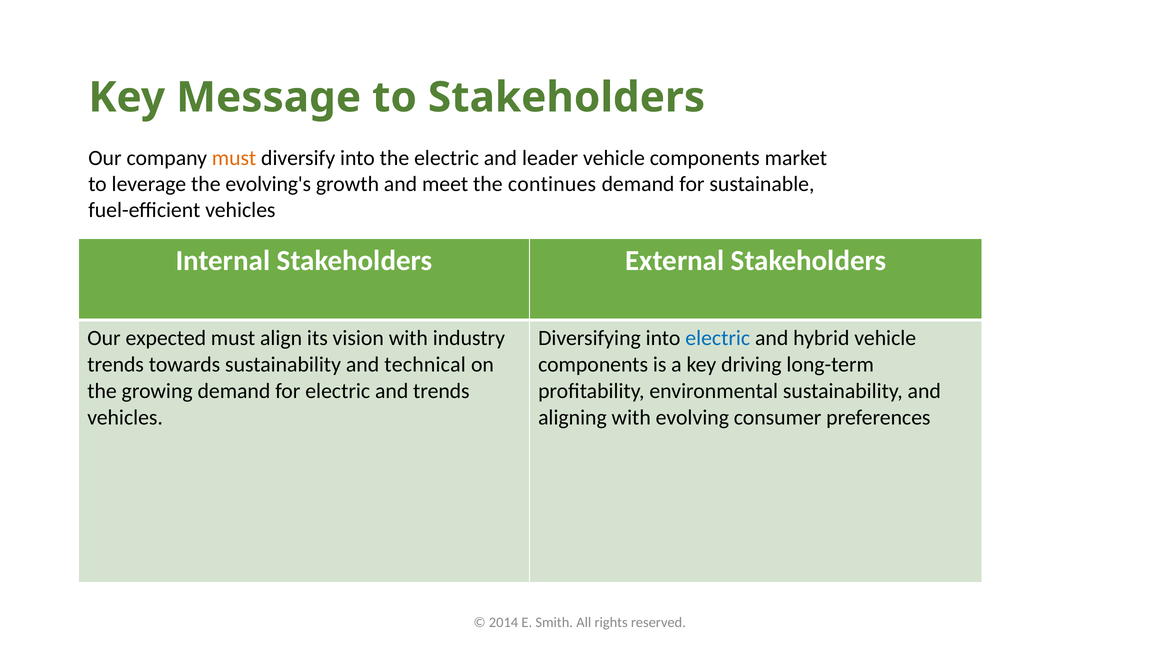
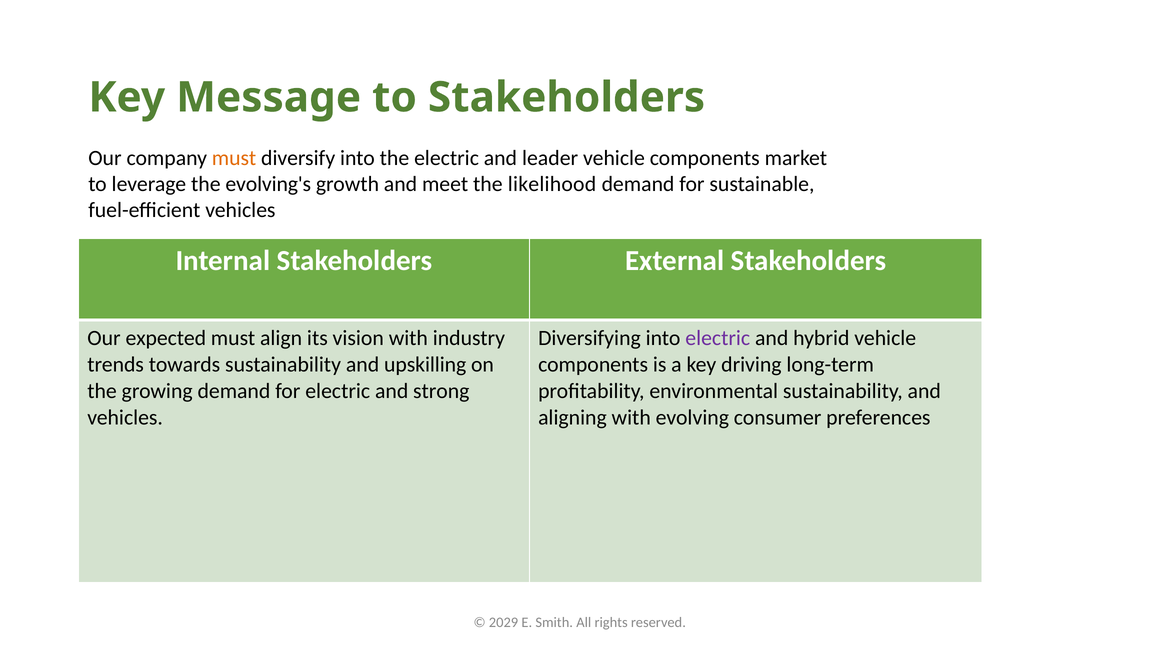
continues: continues -> likelihood
electric at (718, 338) colour: blue -> purple
technical: technical -> upskilling
and trends: trends -> strong
2014: 2014 -> 2029
